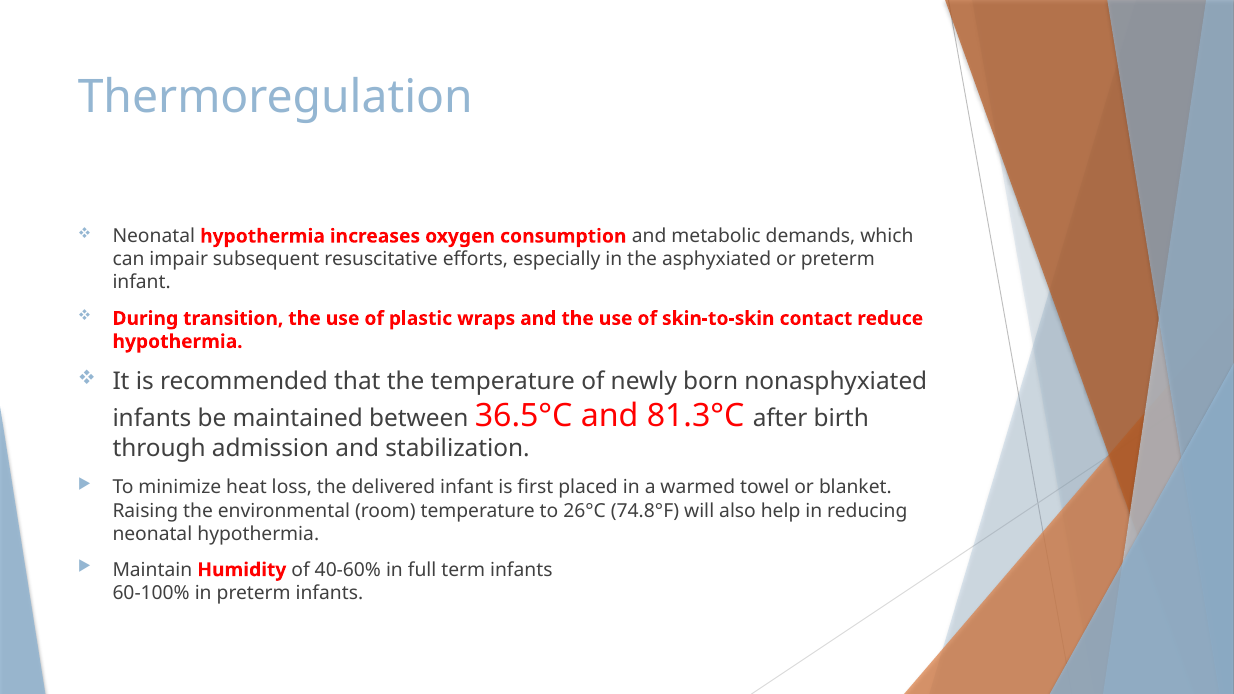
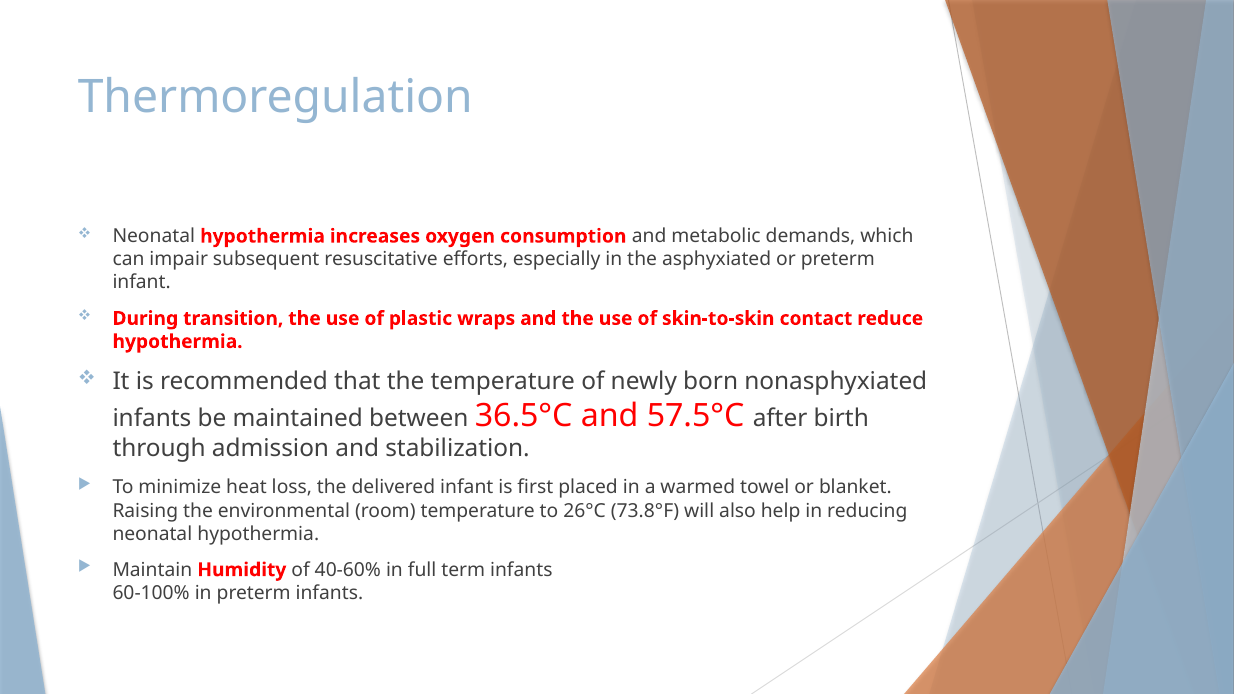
81.3°C: 81.3°C -> 57.5°C
74.8°F: 74.8°F -> 73.8°F
